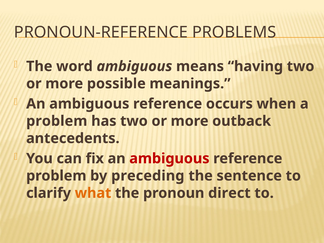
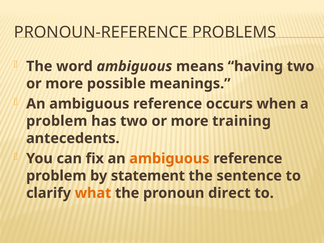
outback: outback -> training
ambiguous at (169, 158) colour: red -> orange
preceding: preceding -> statement
